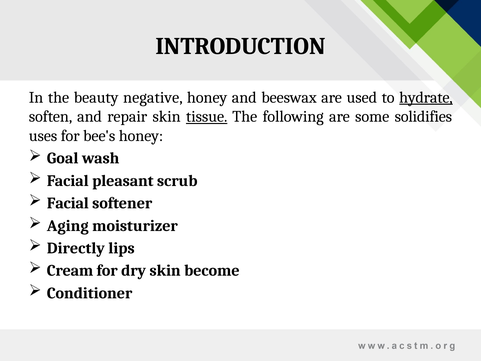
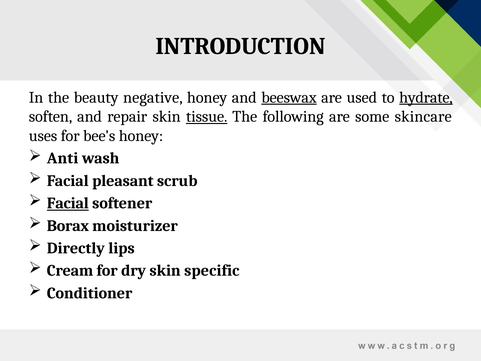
beeswax underline: none -> present
solidifies: solidifies -> skincare
Goal: Goal -> Anti
Facial at (68, 203) underline: none -> present
Aging: Aging -> Borax
become: become -> specific
